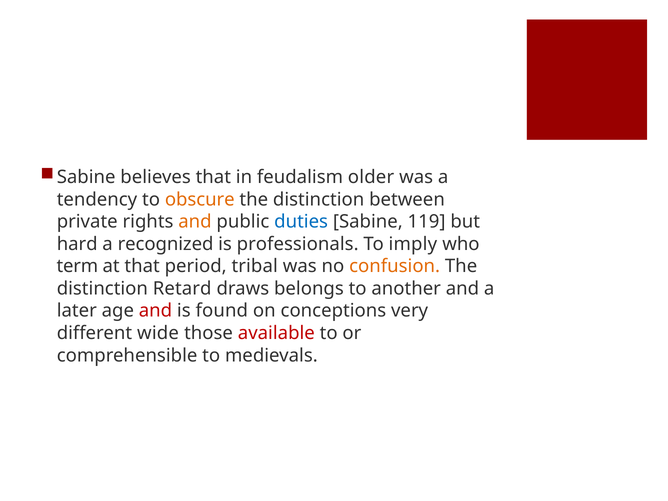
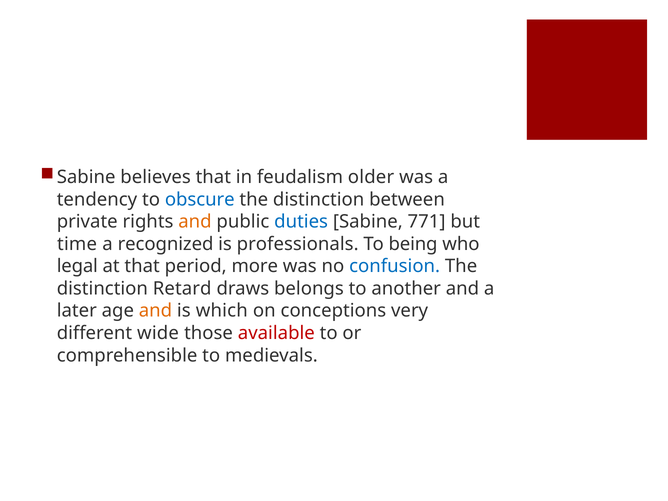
obscure colour: orange -> blue
119: 119 -> 771
hard: hard -> time
imply: imply -> being
term: term -> legal
tribal: tribal -> more
confusion colour: orange -> blue
and at (155, 311) colour: red -> orange
found: found -> which
